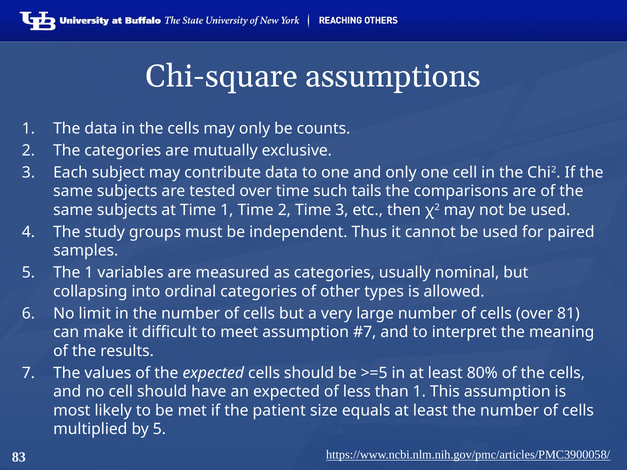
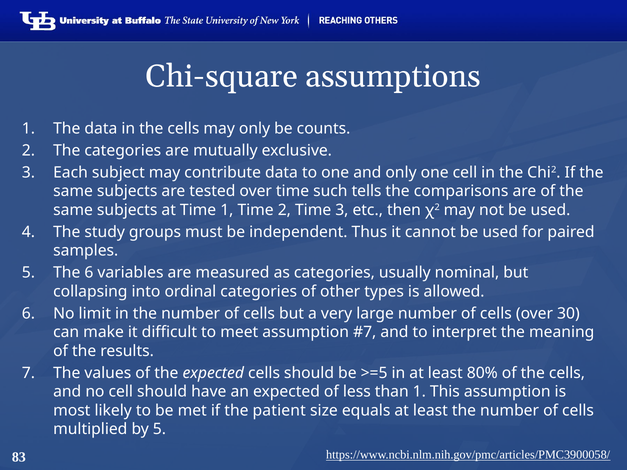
tails: tails -> tells
The 1: 1 -> 6
81: 81 -> 30
